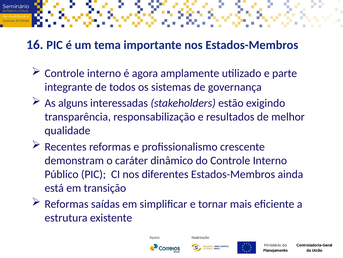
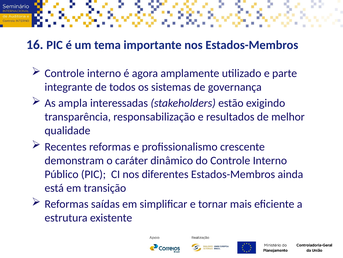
alguns: alguns -> ampla
